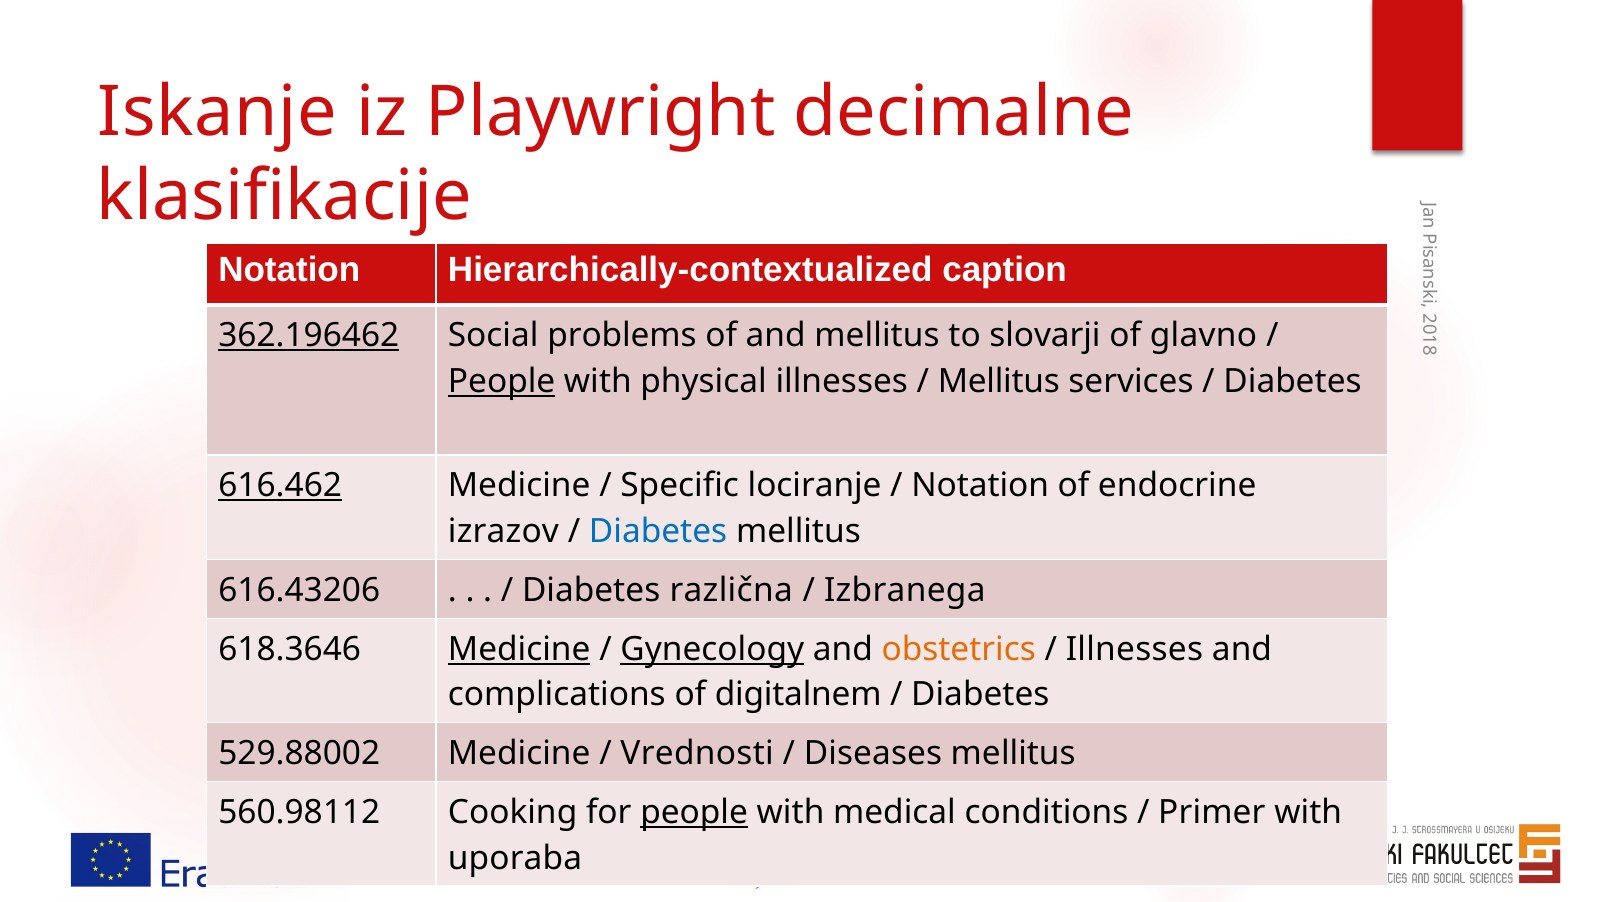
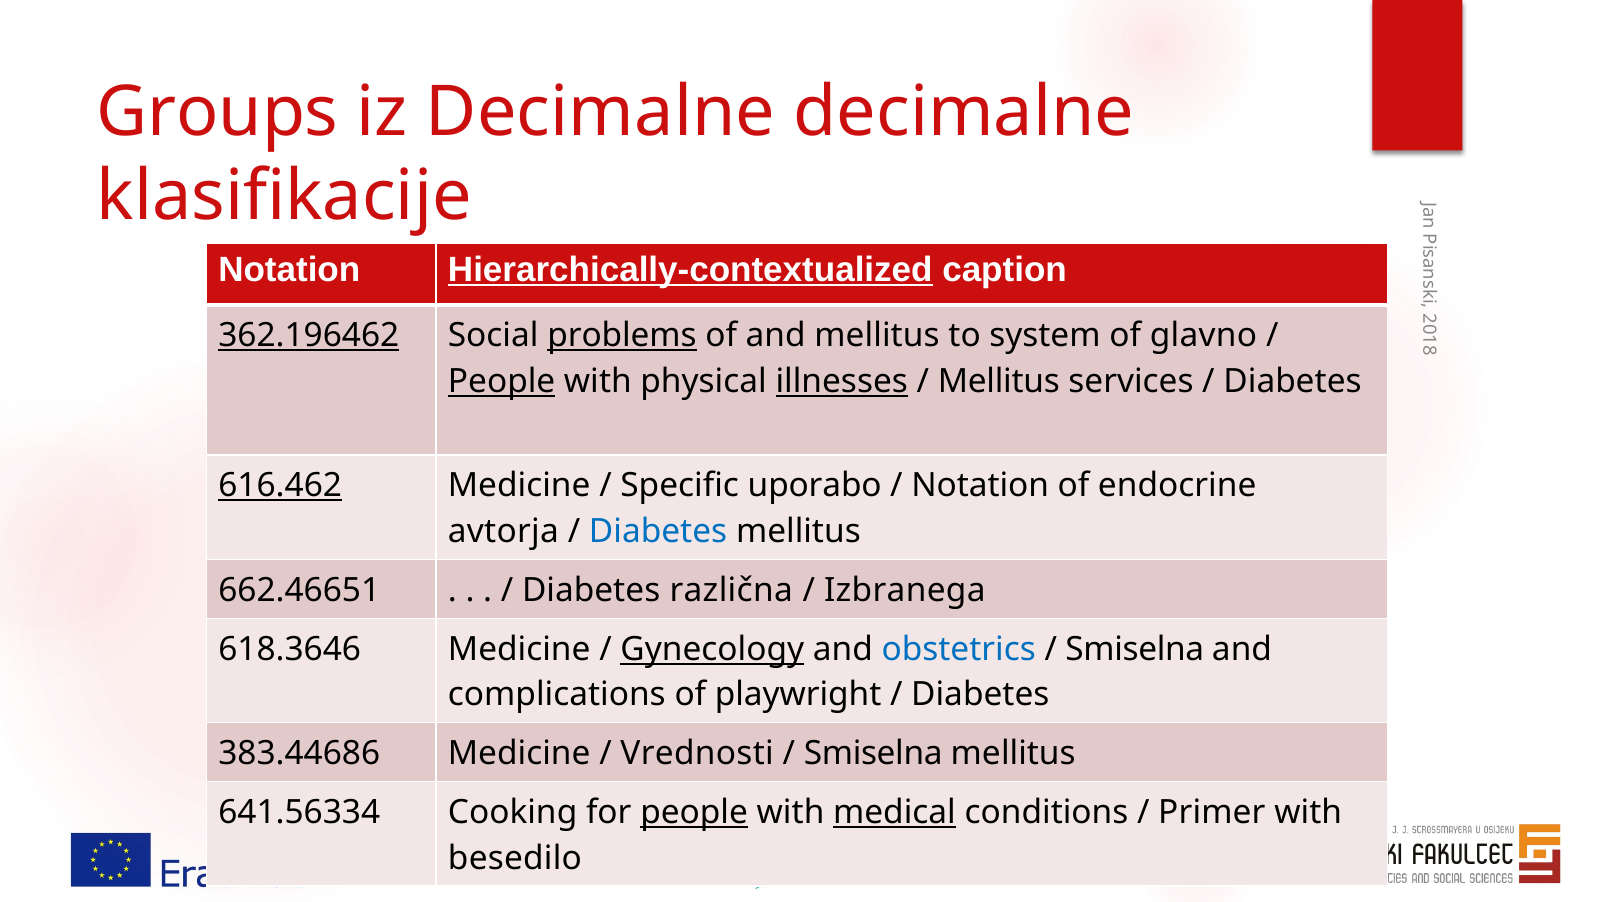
Iskanje: Iskanje -> Groups
iz Playwright: Playwright -> Decimalne
Hierarchically-contextualized underline: none -> present
problems underline: none -> present
slovarji: slovarji -> system
illnesses at (842, 381) underline: none -> present
lociranje: lociranje -> uporabo
izrazov: izrazov -> avtorja
616.43206: 616.43206 -> 662.46651
Medicine at (519, 649) underline: present -> none
obstetrics colour: orange -> blue
Illnesses at (1134, 649): Illnesses -> Smiselna
digitalnem: digitalnem -> playwright
529.88002: 529.88002 -> 383.44686
Diseases at (873, 753): Diseases -> Smiselna
560.98112: 560.98112 -> 641.56334
medical underline: none -> present
uporaba: uporaba -> besedilo
